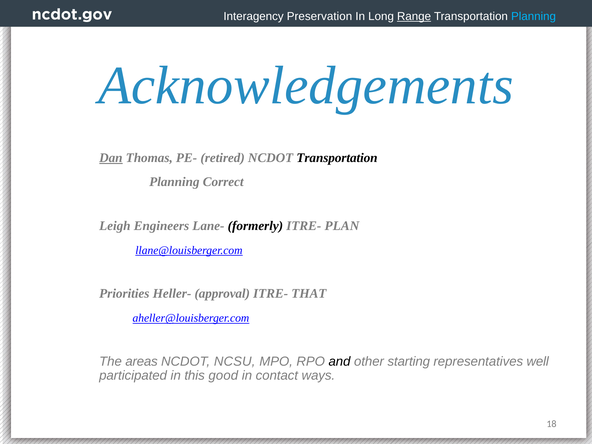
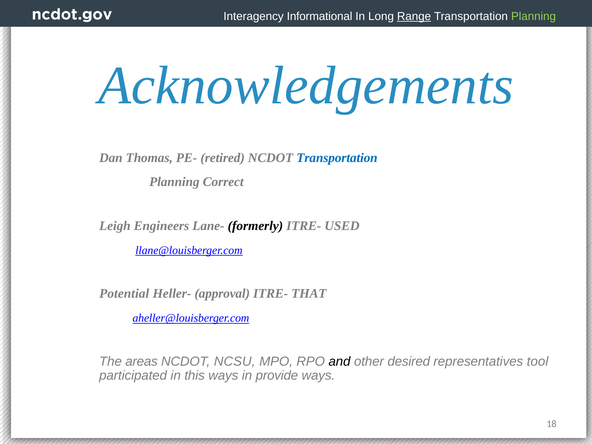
Preservation: Preservation -> Informational
Planning at (534, 16) colour: light blue -> light green
Dan underline: present -> none
Transportation at (337, 158) colour: black -> blue
PLAN: PLAN -> USED
Priorities: Priorities -> Potential
starting: starting -> desired
well: well -> tool
this good: good -> ways
contact: contact -> provide
